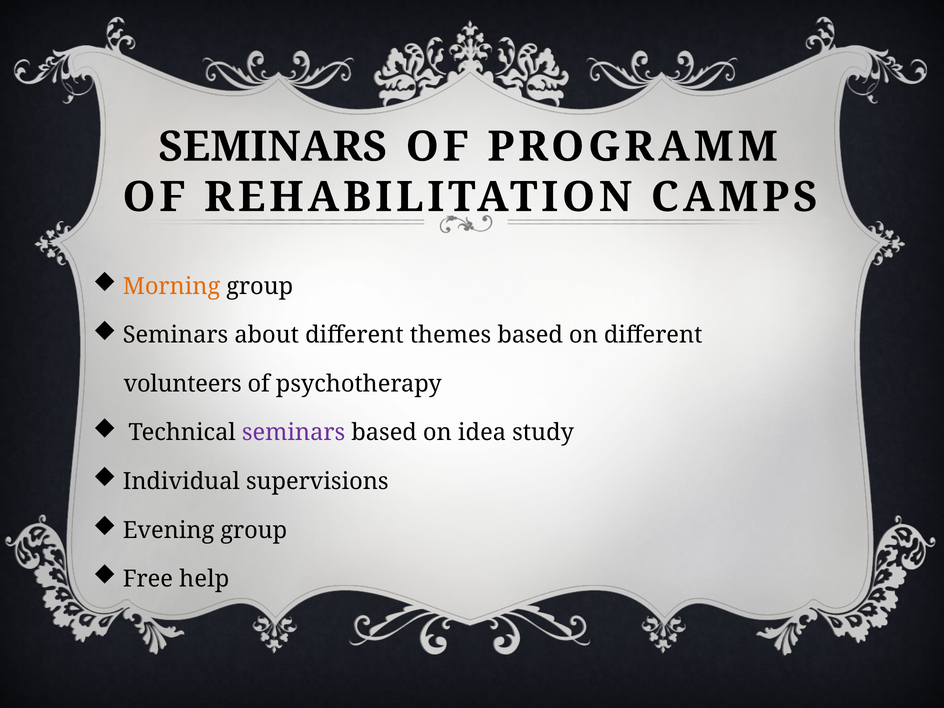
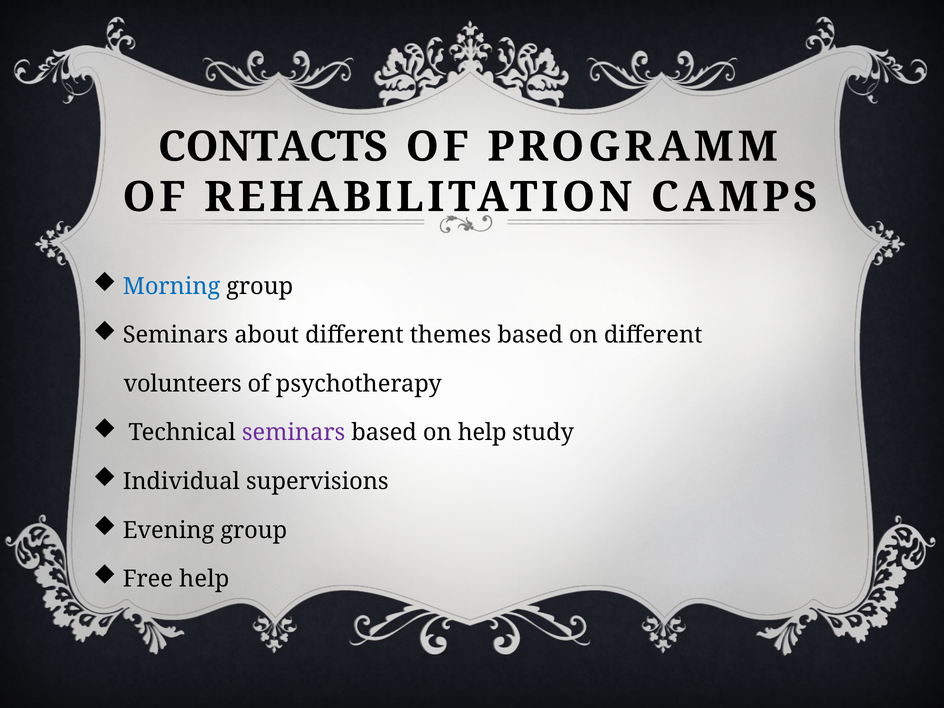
SEMINARS at (273, 147): SEMINARS -> CONTACTS
Morning colour: orange -> blue
on idea: idea -> help
